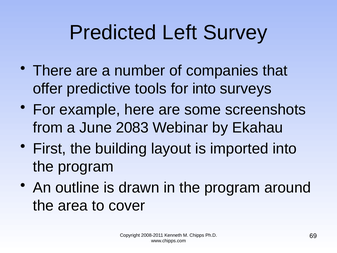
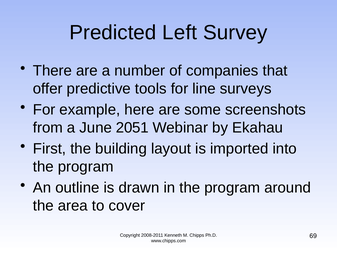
for into: into -> line
2083: 2083 -> 2051
